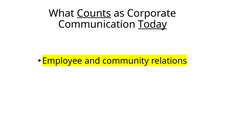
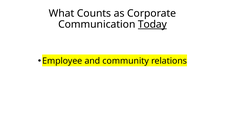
Counts underline: present -> none
